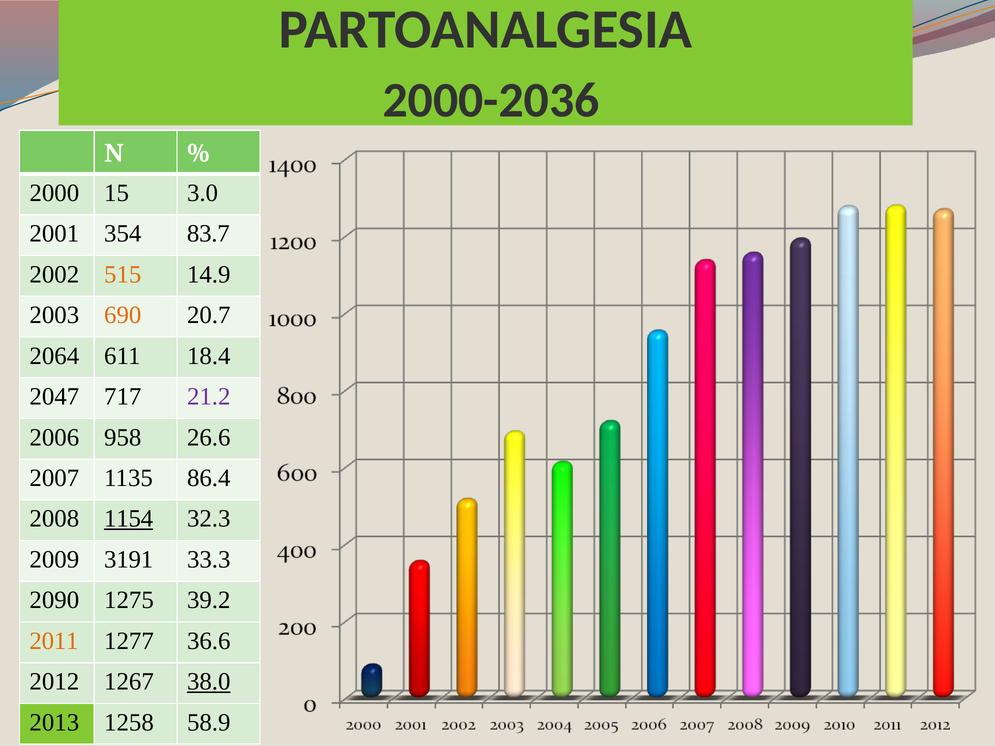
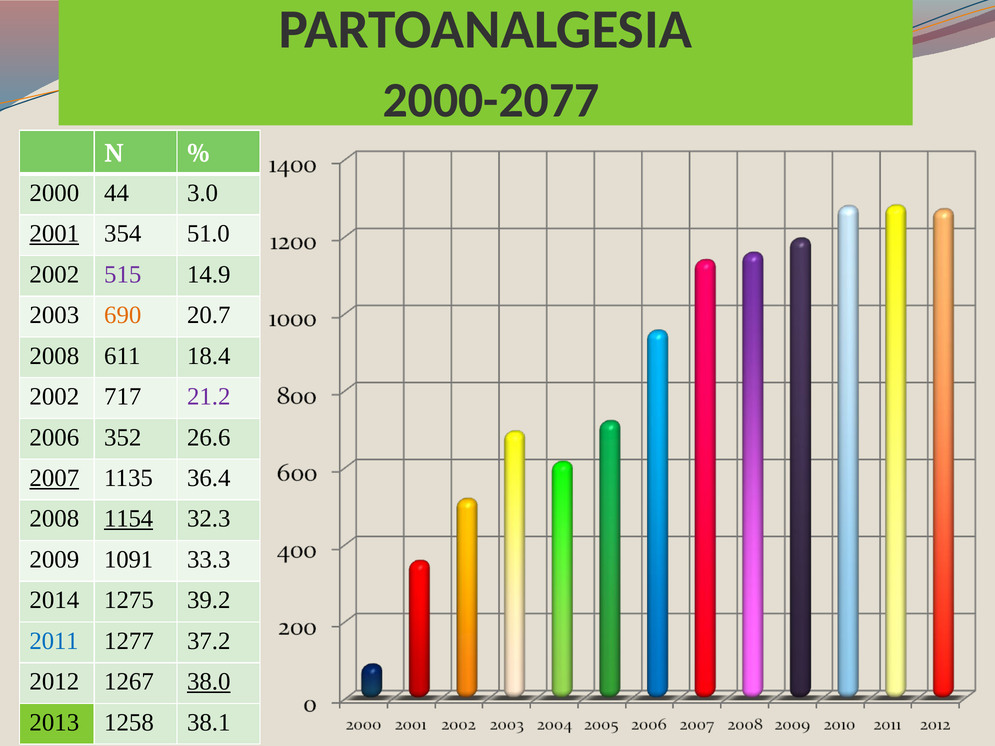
2000-2036: 2000-2036 -> 2000-2077
15: 15 -> 44
2001 underline: none -> present
83.7: 83.7 -> 51.0
515 colour: orange -> purple
2064 at (54, 356): 2064 -> 2008
2047 at (54, 397): 2047 -> 2002
958: 958 -> 352
2007 underline: none -> present
86.4: 86.4 -> 36.4
3191: 3191 -> 1091
2090: 2090 -> 2014
2011 colour: orange -> blue
36.6: 36.6 -> 37.2
58.9: 58.9 -> 38.1
